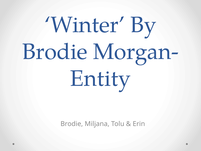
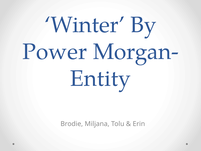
Brodie at (55, 52): Brodie -> Power
